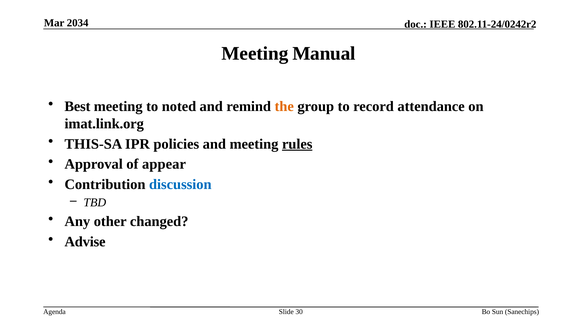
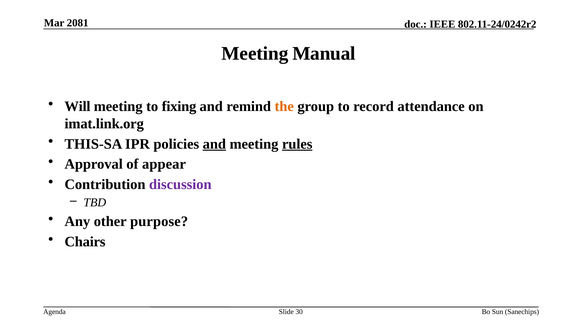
2034: 2034 -> 2081
Best: Best -> Will
noted: noted -> fixing
and at (214, 144) underline: none -> present
discussion colour: blue -> purple
changed: changed -> purpose
Advise: Advise -> Chairs
